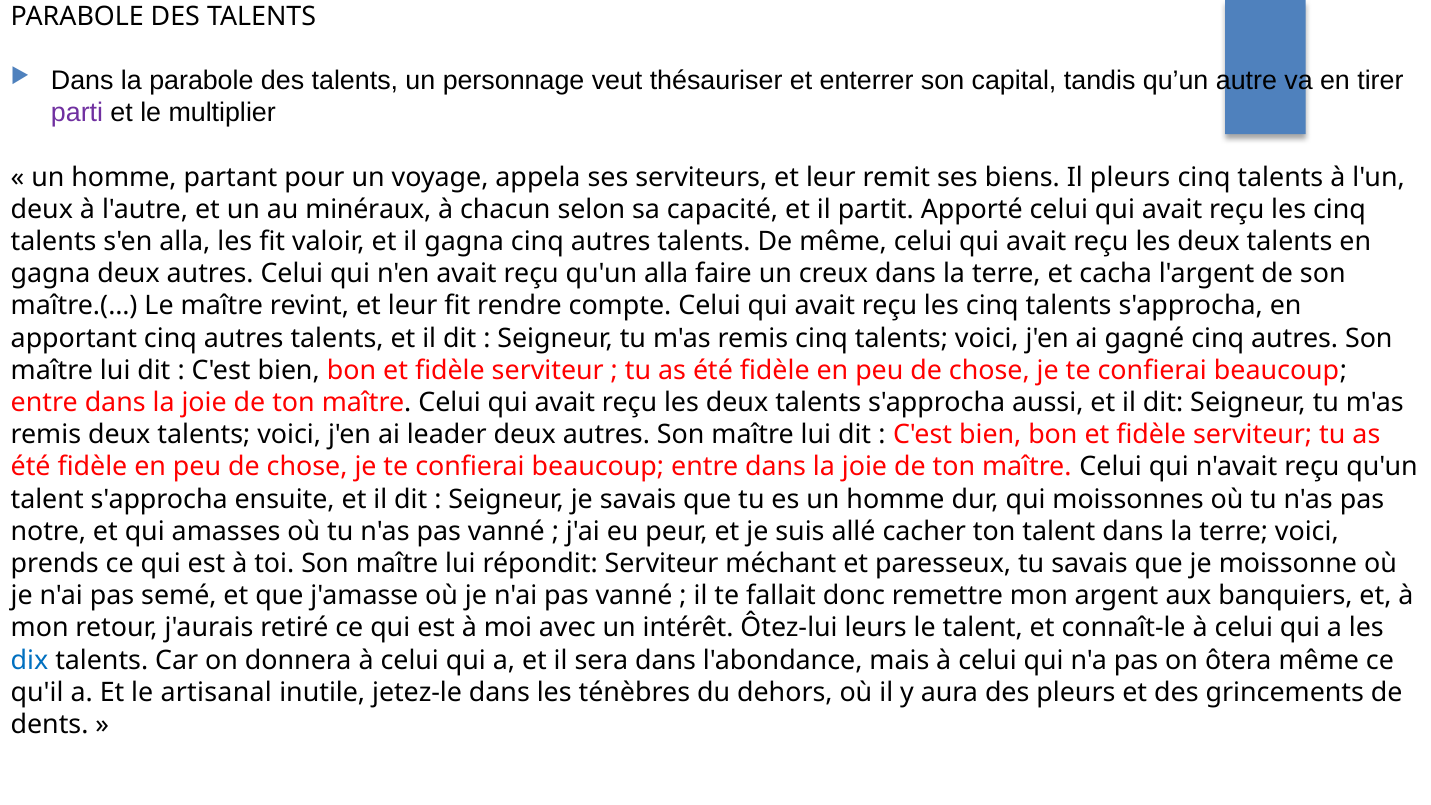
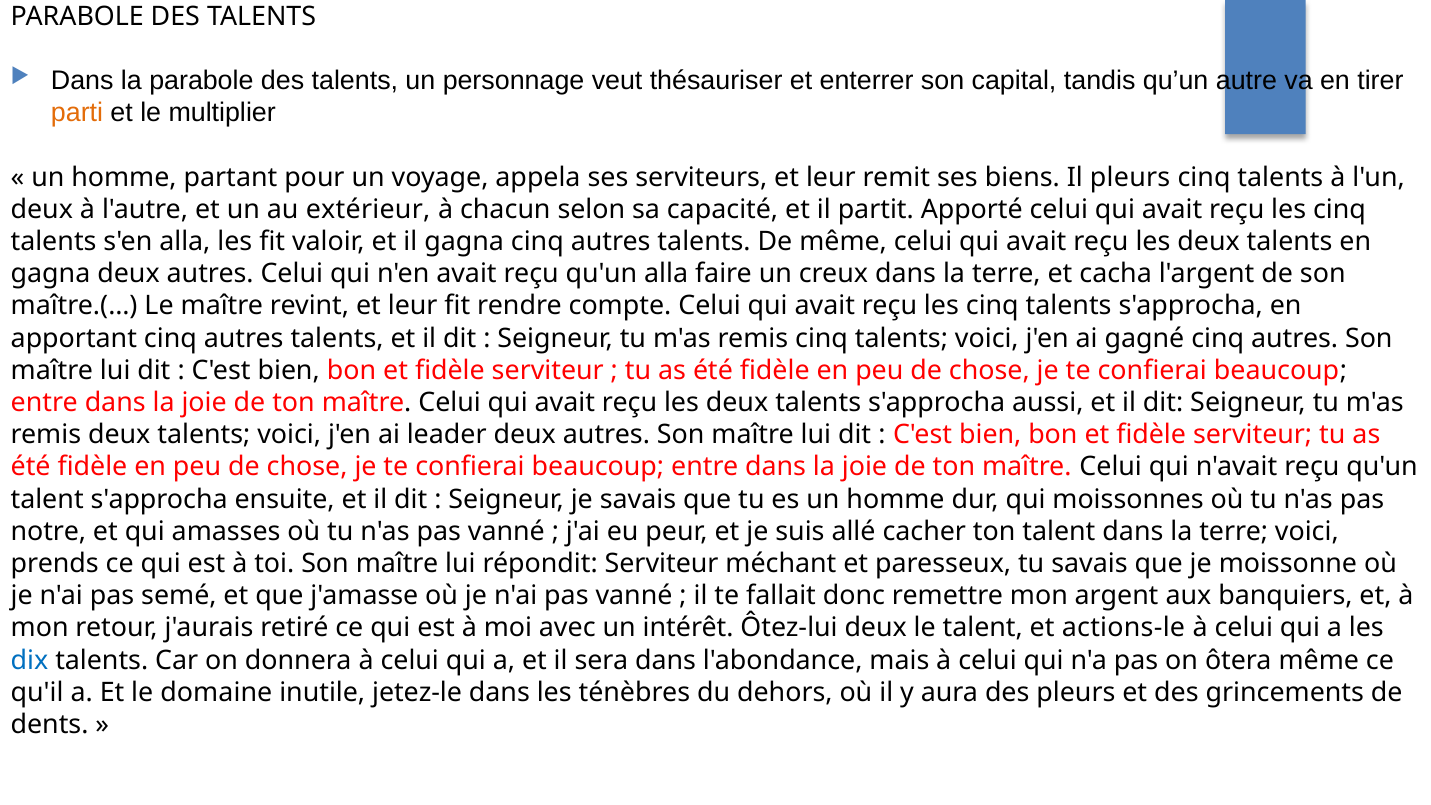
parti colour: purple -> orange
minéraux: minéraux -> extérieur
Ôtez-lui leurs: leurs -> deux
connaît-le: connaît-le -> actions-le
artisanal: artisanal -> domaine
